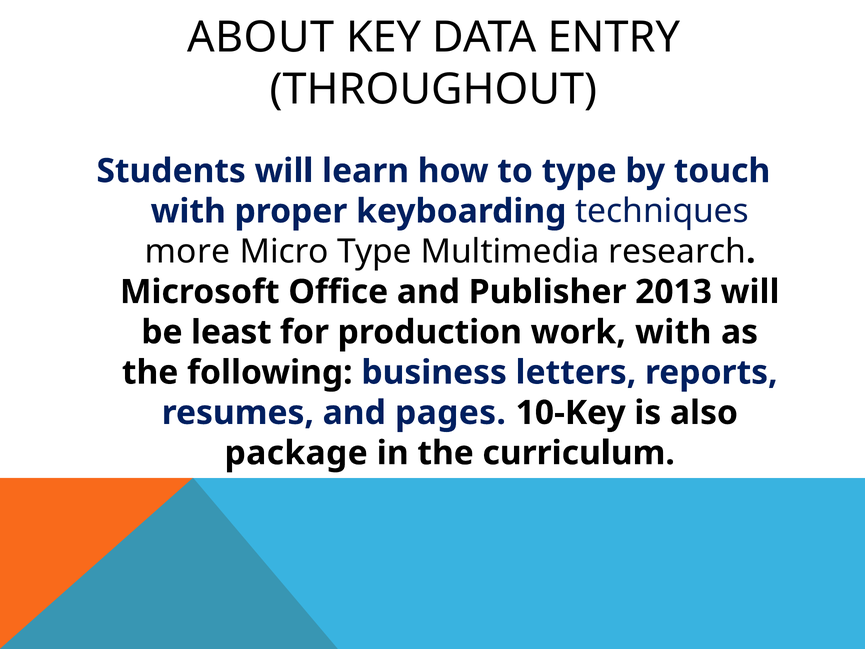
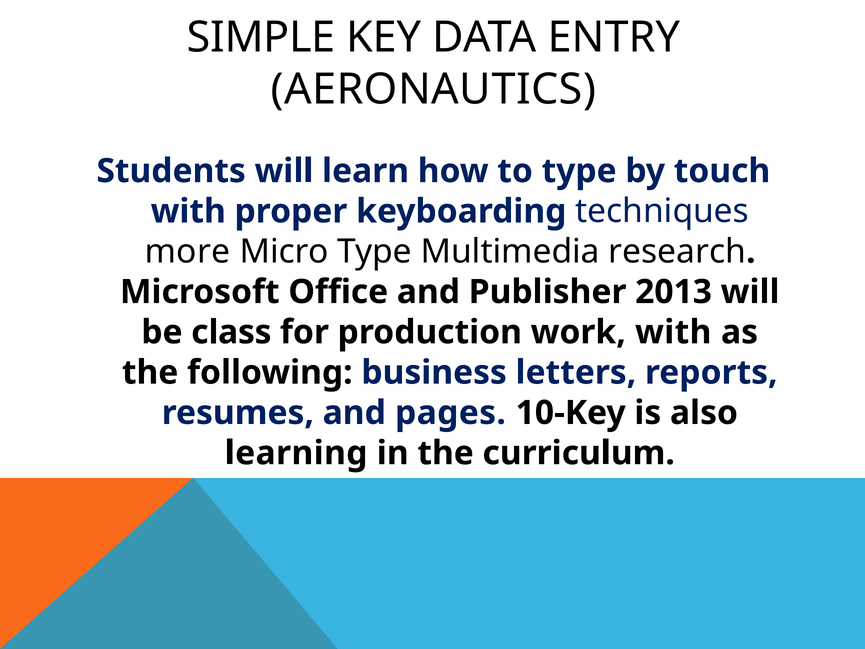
ABOUT: ABOUT -> SIMPLE
THROUGHOUT: THROUGHOUT -> AERONAUTICS
least: least -> class
package: package -> learning
